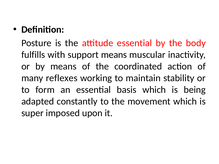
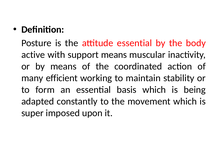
fulfills: fulfills -> active
reflexes: reflexes -> efficient
